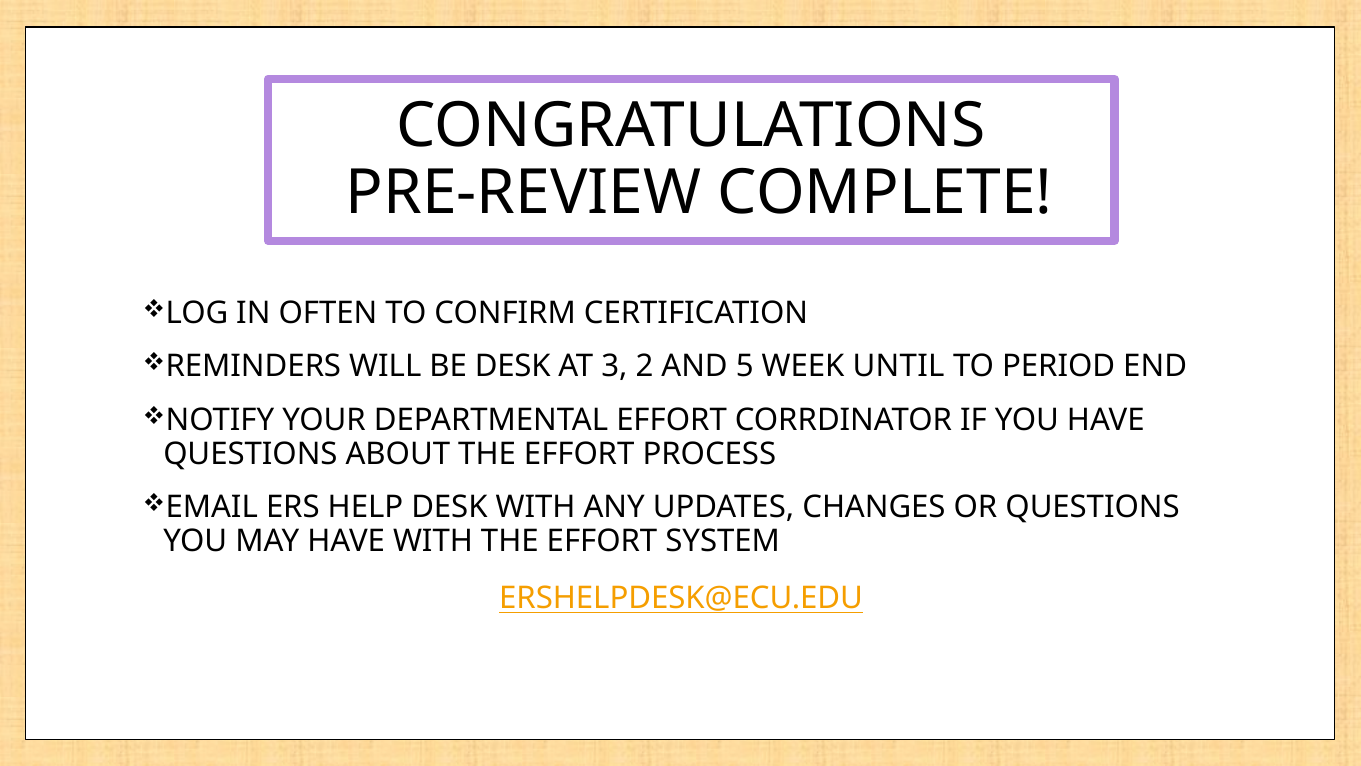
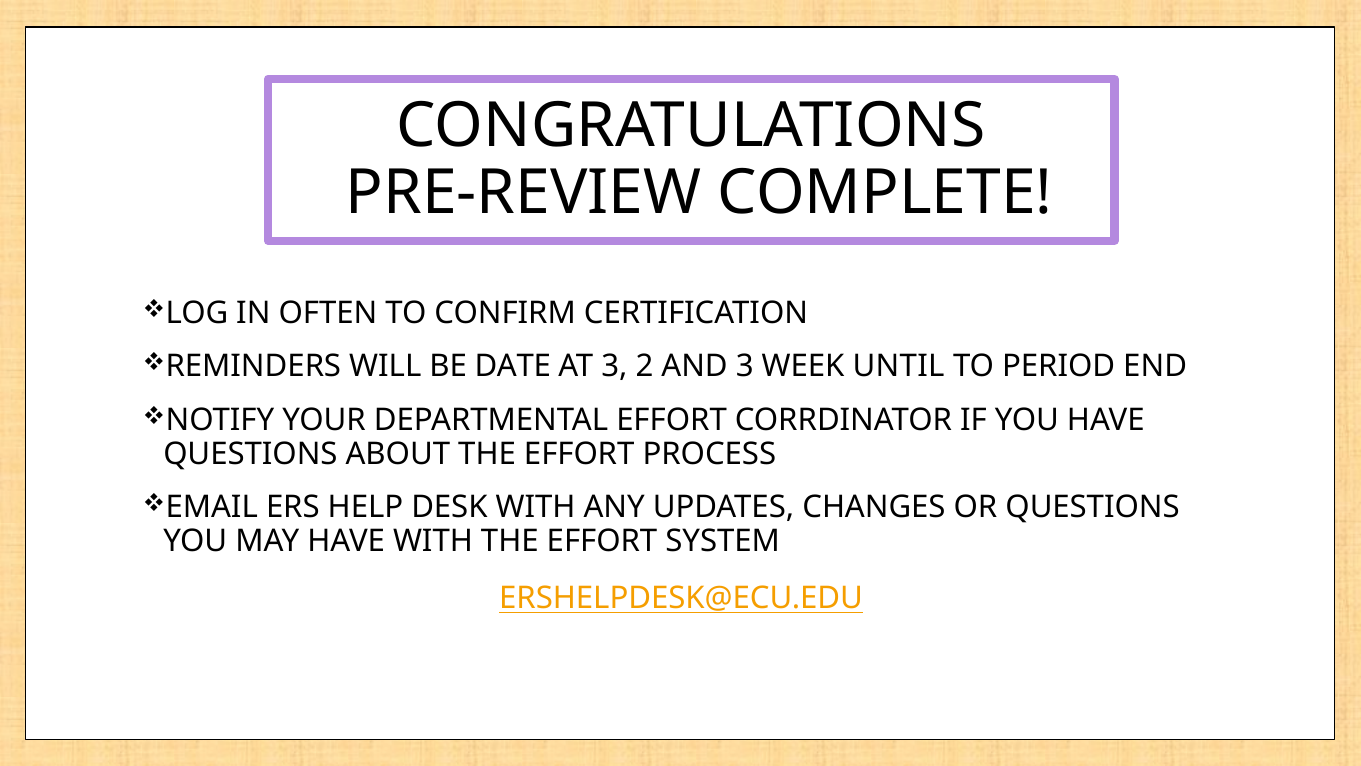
BE DESK: DESK -> DATE
AND 5: 5 -> 3
